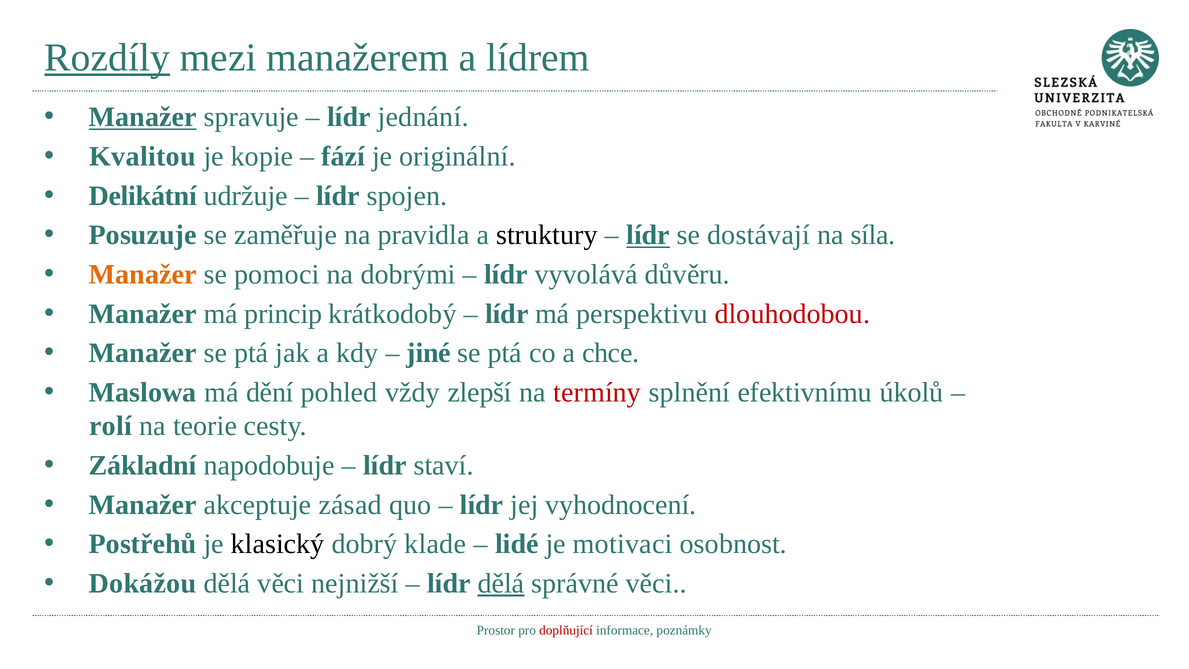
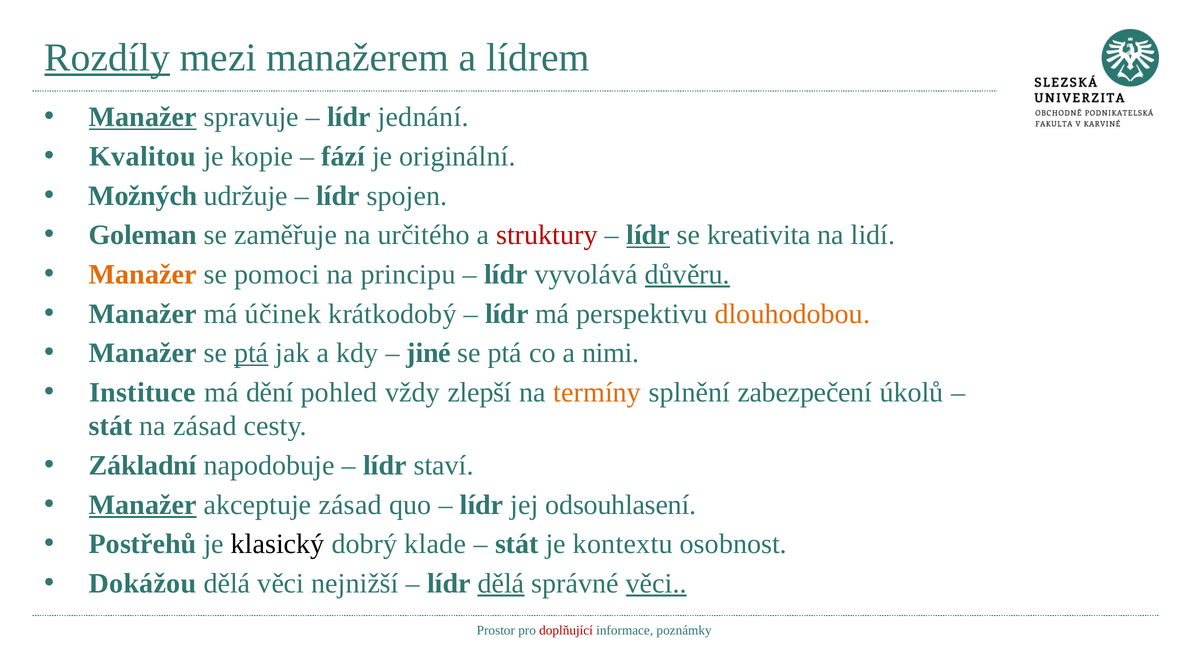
Delikátní: Delikátní -> Možných
Posuzuje: Posuzuje -> Goleman
pravidla: pravidla -> určitého
struktury colour: black -> red
dostávají: dostávají -> kreativita
síla: síla -> lidí
dobrými: dobrými -> principu
důvěru underline: none -> present
princip: princip -> účinek
dlouhodobou colour: red -> orange
ptá at (251, 353) underline: none -> present
chce: chce -> nimi
Maslowa: Maslowa -> Instituce
termíny colour: red -> orange
efektivnímu: efektivnímu -> zabezpečení
rolí at (110, 426): rolí -> stát
na teorie: teorie -> zásad
Manažer at (143, 505) underline: none -> present
vyhodnocení: vyhodnocení -> odsouhlasení
lidé at (517, 544): lidé -> stát
motivaci: motivaci -> kontextu
věci at (656, 583) underline: none -> present
